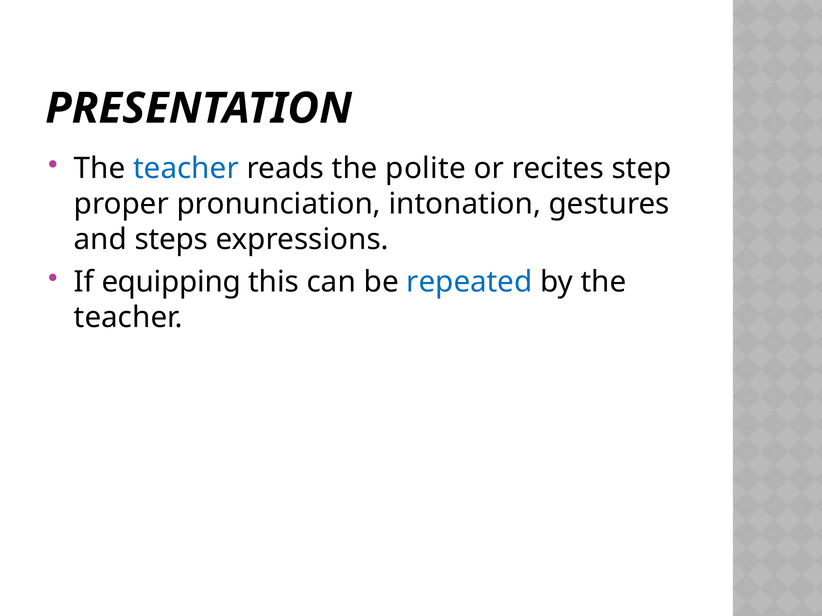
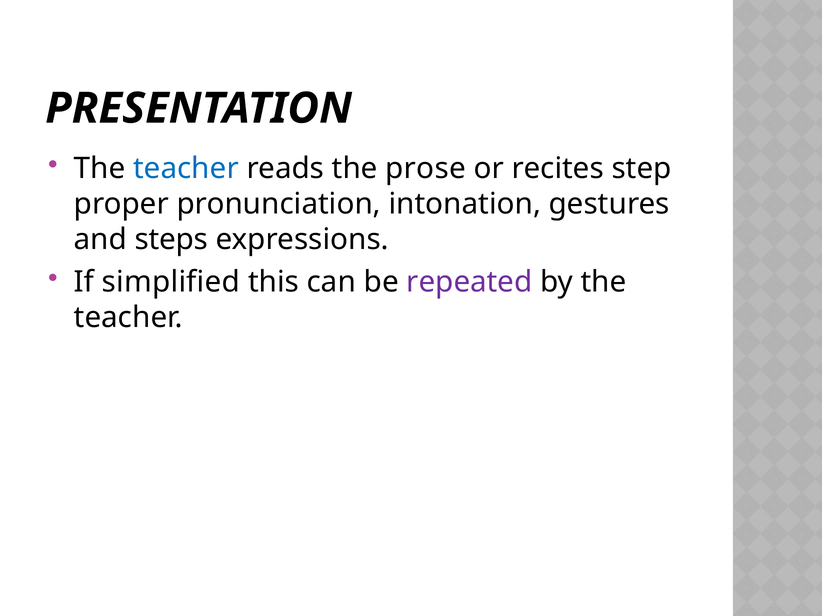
polite: polite -> prose
equipping: equipping -> simplified
repeated colour: blue -> purple
